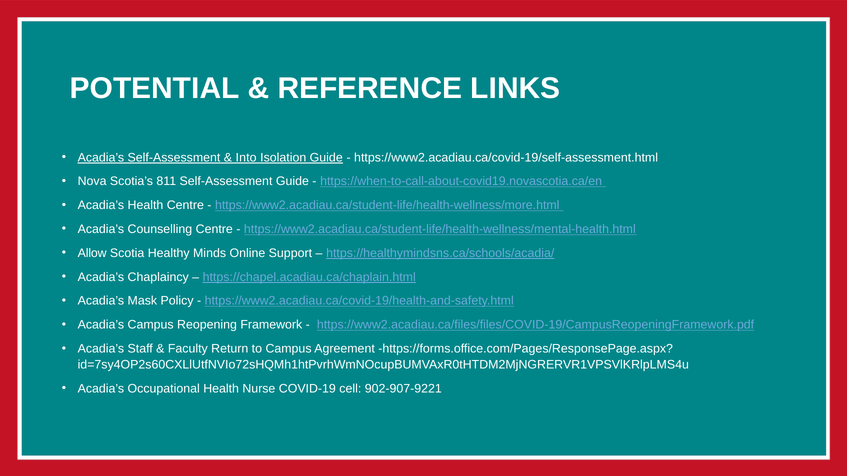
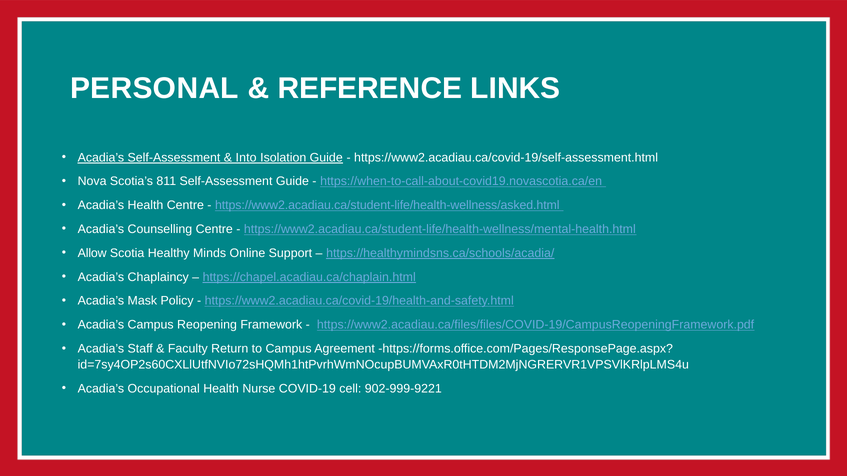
POTENTIAL: POTENTIAL -> PERSONAL
https://www2.acadiau.ca/student-life/health-wellness/more.html: https://www2.acadiau.ca/student-life/health-wellness/more.html -> https://www2.acadiau.ca/student-life/health-wellness/asked.html
902-907-9221: 902-907-9221 -> 902-999-9221
